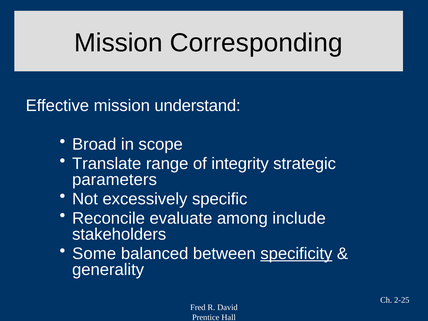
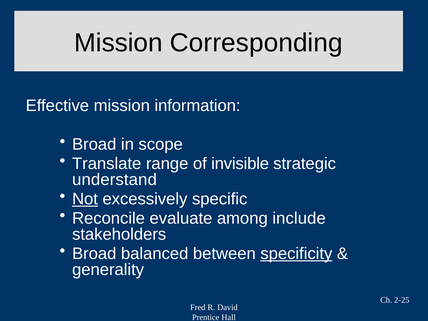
understand: understand -> information
integrity: integrity -> invisible
parameters: parameters -> understand
Not underline: none -> present
Some at (94, 254): Some -> Broad
